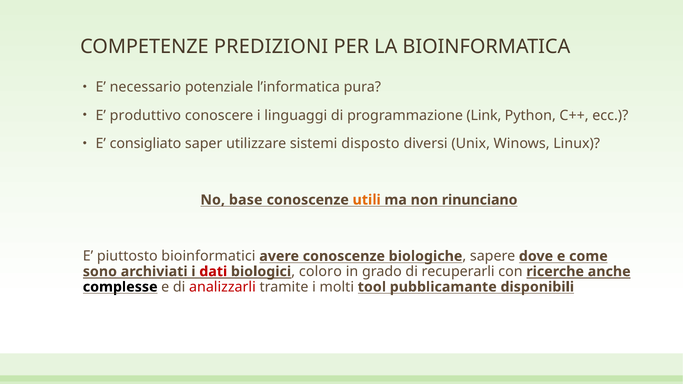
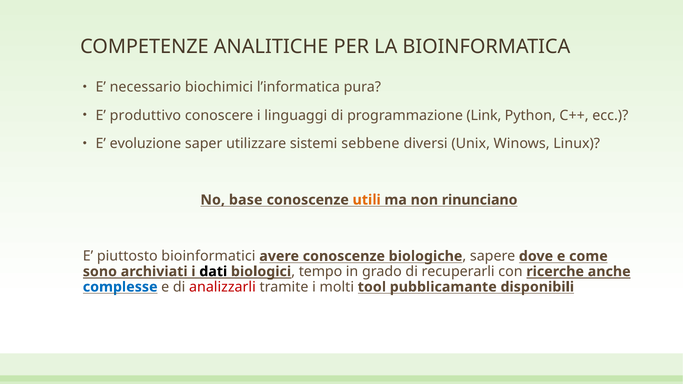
PREDIZIONI: PREDIZIONI -> ANALITICHE
potenziale: potenziale -> biochimici
consigliato: consigliato -> evoluzione
disposto: disposto -> sebbene
dati colour: red -> black
coloro: coloro -> tempo
complesse colour: black -> blue
